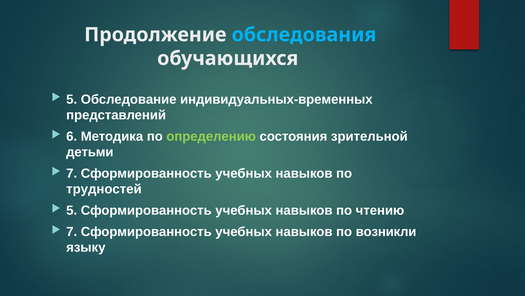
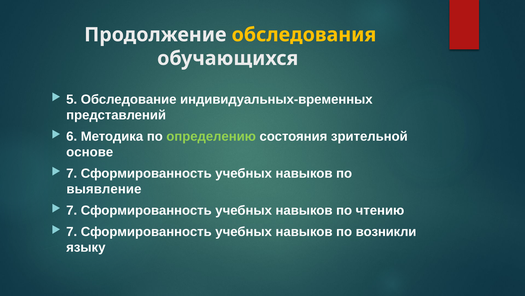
обследования colour: light blue -> yellow
детьми: детьми -> основе
трудностей: трудностей -> выявление
5 at (72, 210): 5 -> 7
